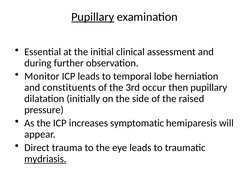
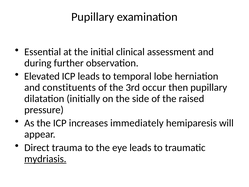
Pupillary at (93, 17) underline: present -> none
Monitor: Monitor -> Elevated
symptomatic: symptomatic -> immediately
